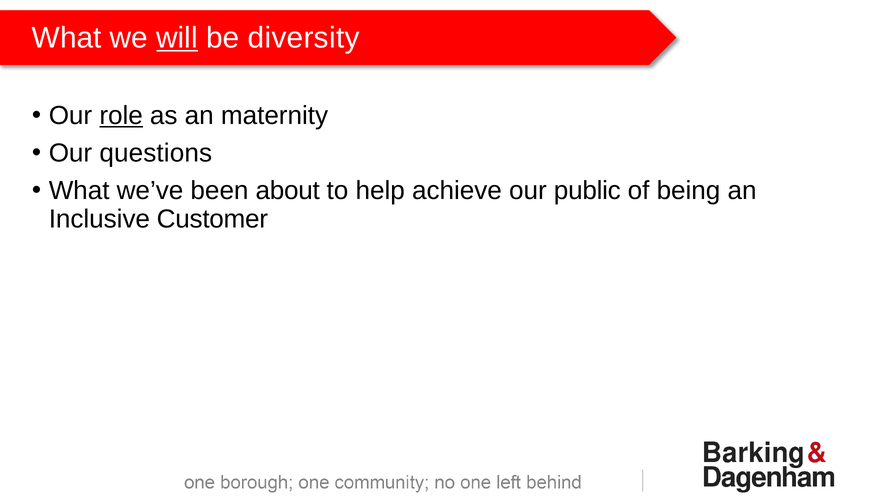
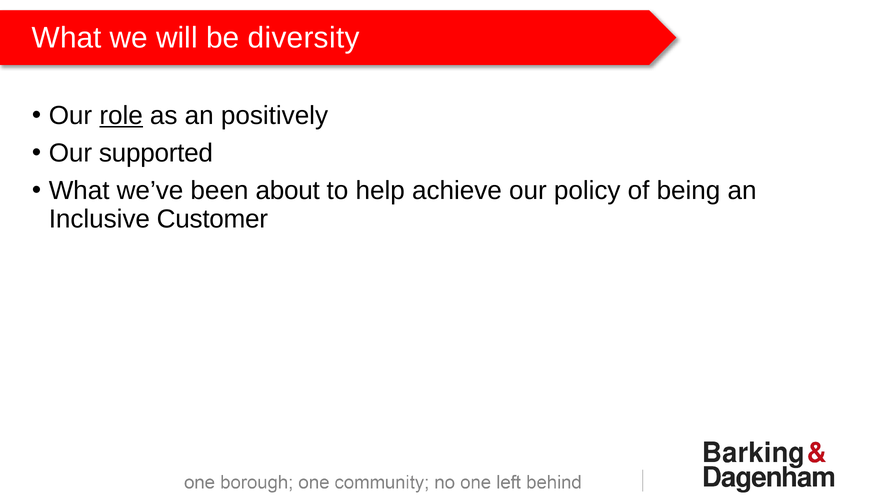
will underline: present -> none
maternity: maternity -> positively
questions: questions -> supported
public: public -> policy
